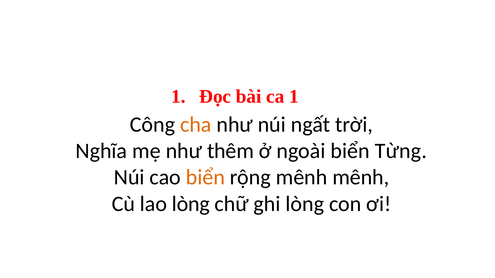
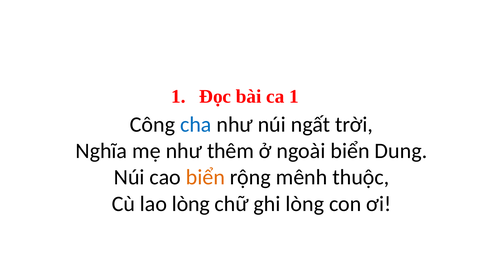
cha colour: orange -> blue
Từng: Từng -> Dung
mênh mênh: mênh -> thuộc
